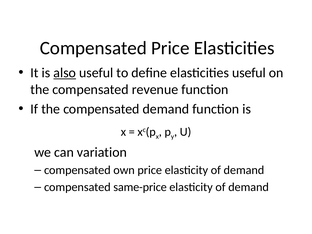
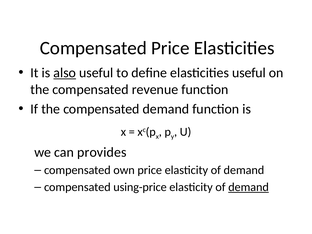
variation: variation -> provides
same-price: same-price -> using-price
demand at (249, 187) underline: none -> present
